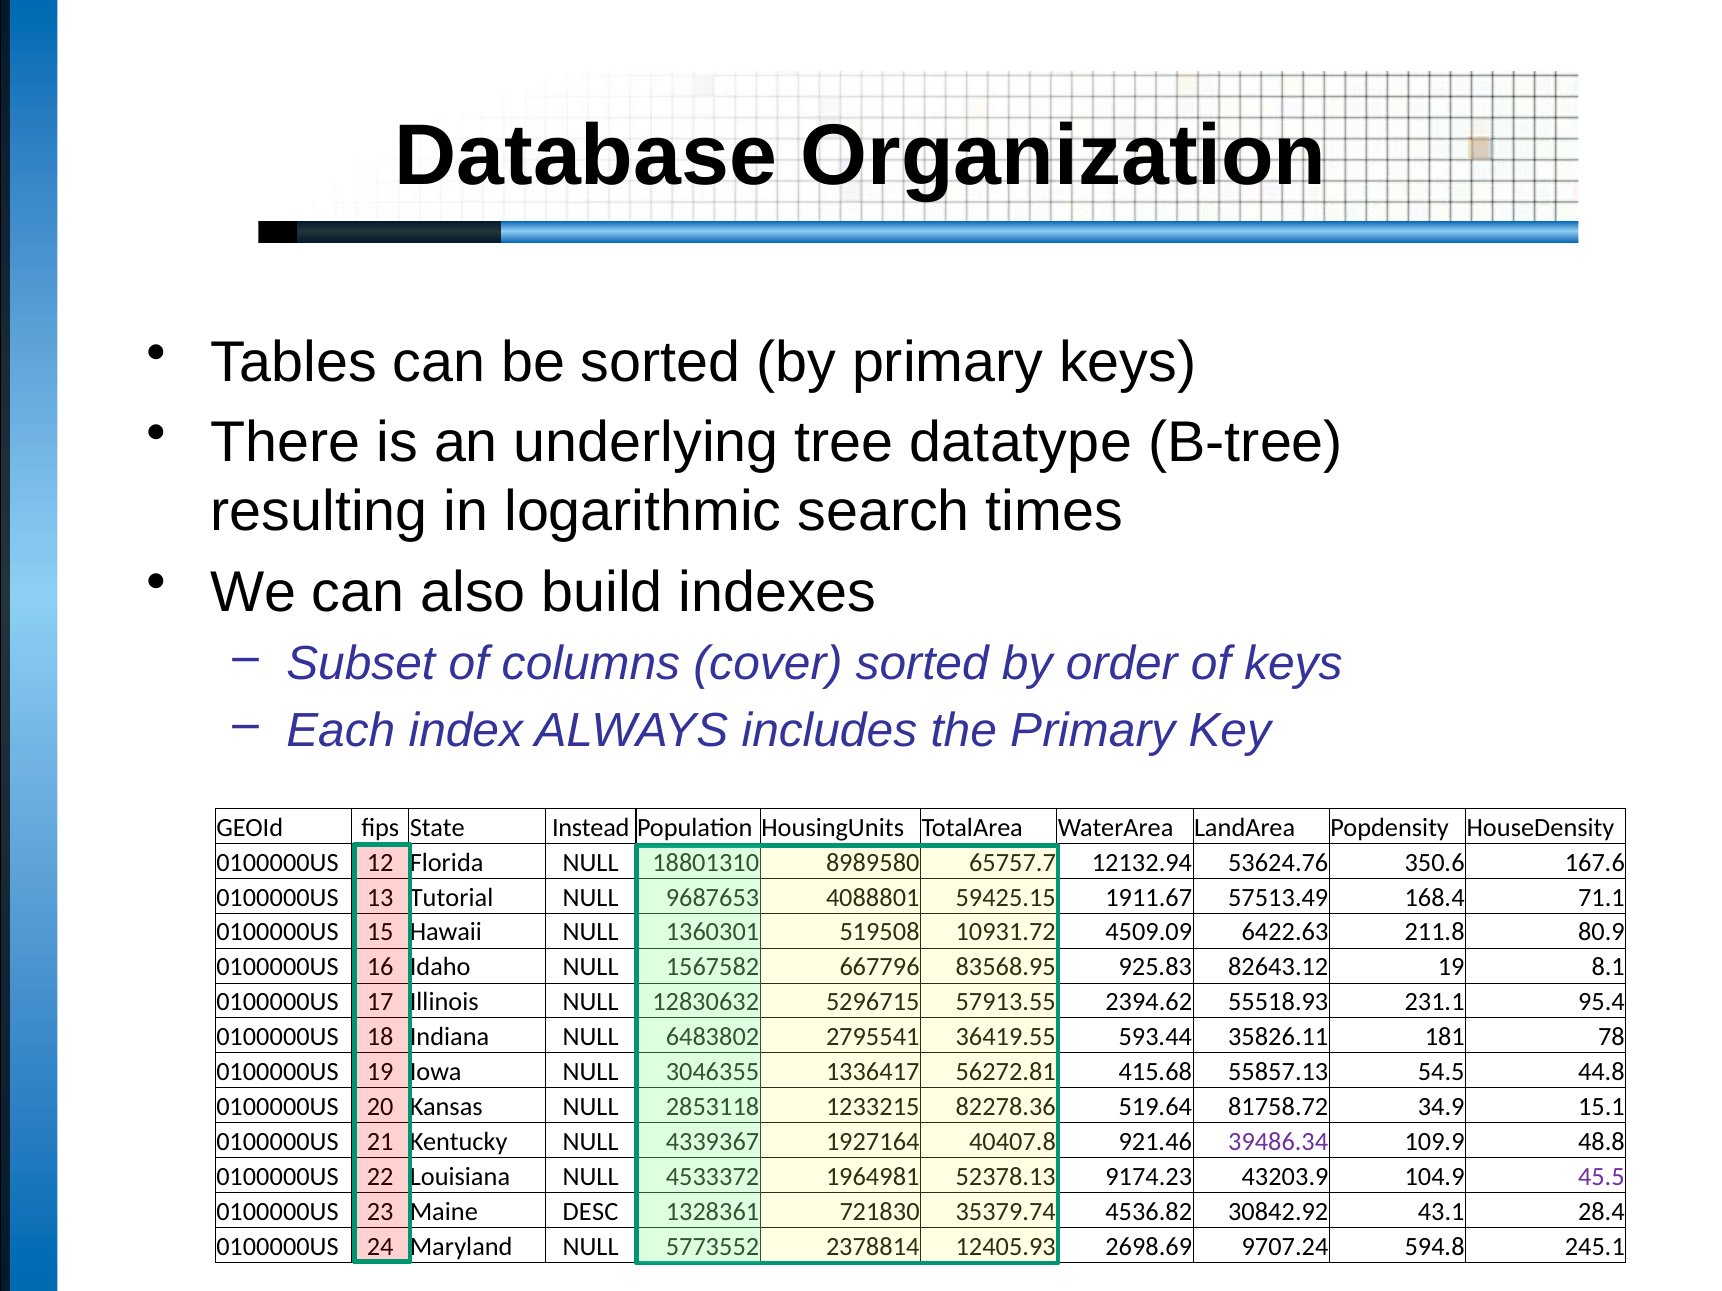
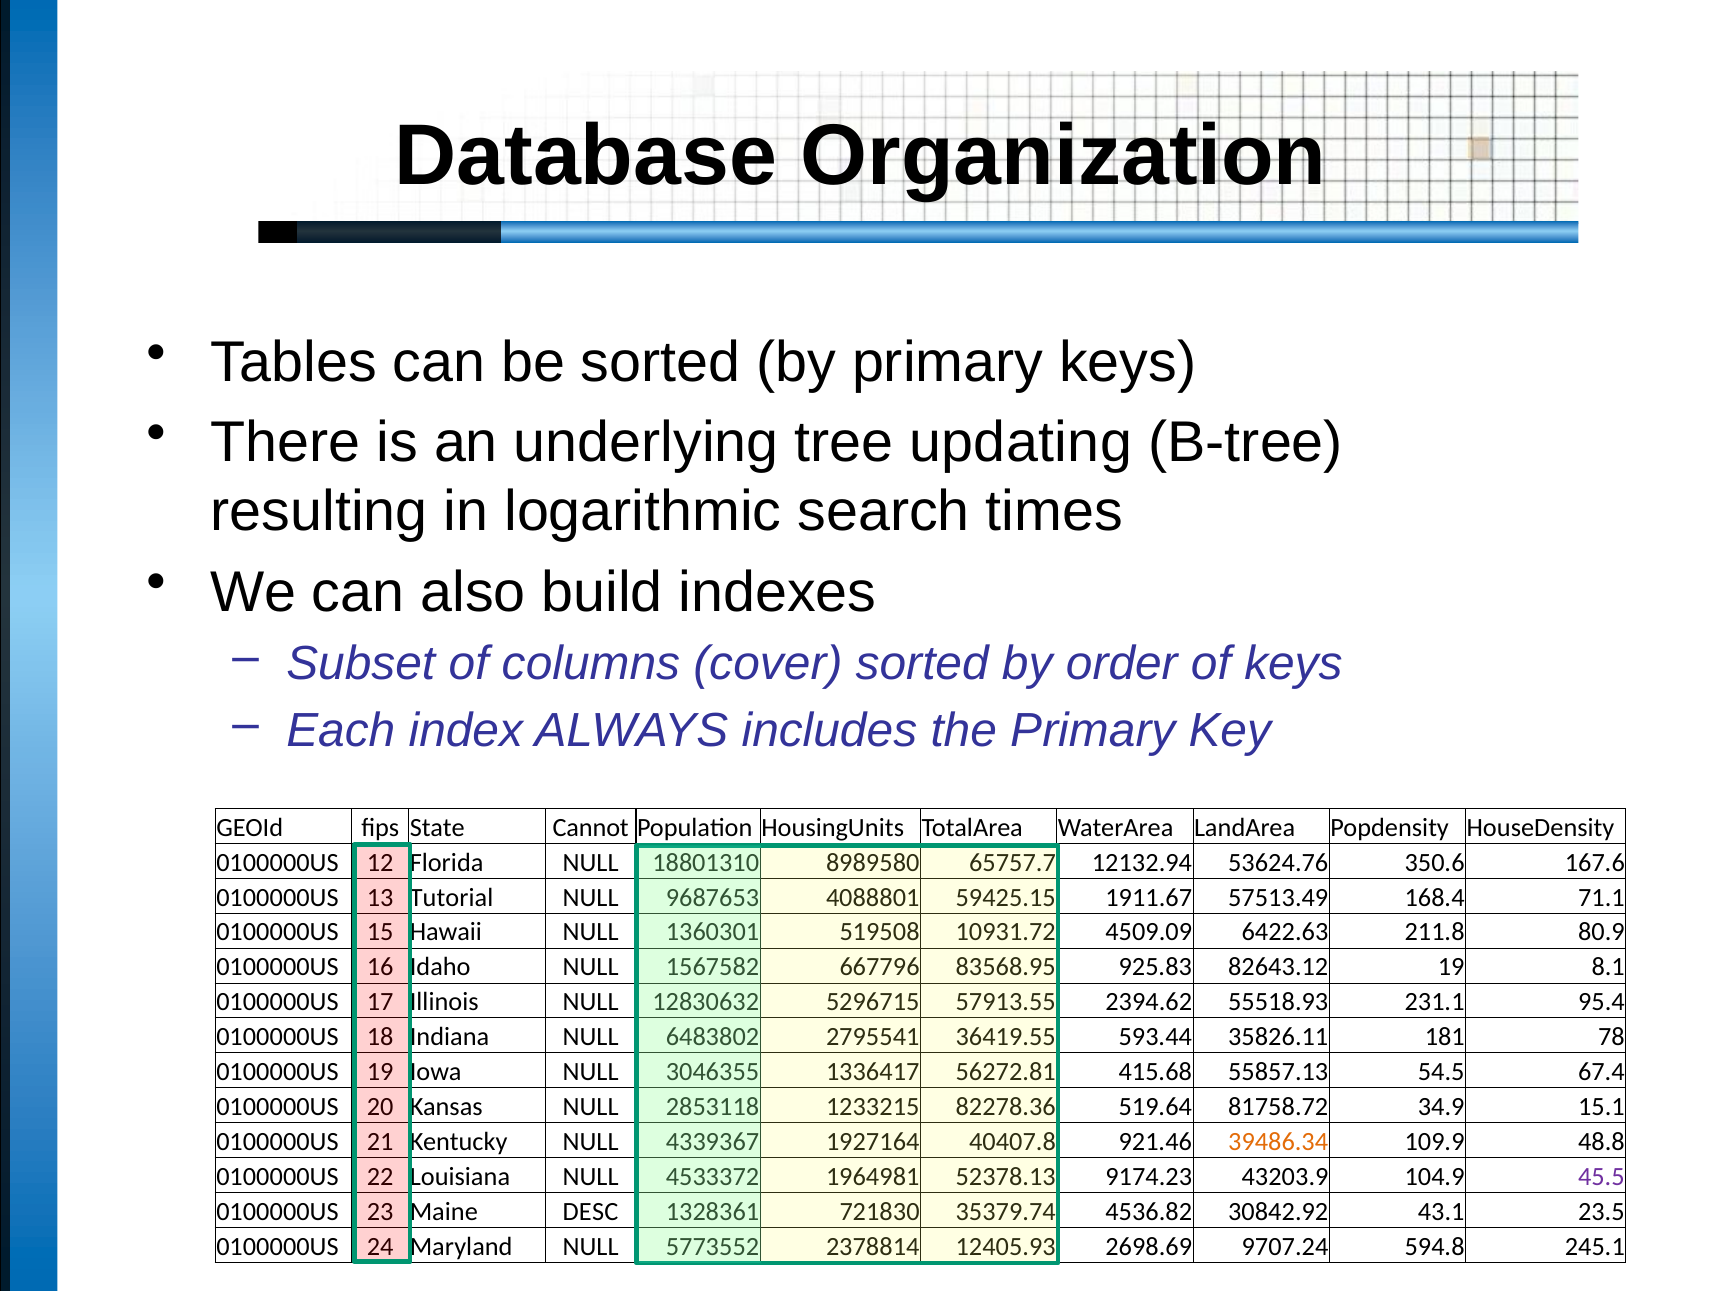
datatype: datatype -> updating
Instead: Instead -> Cannot
44.8: 44.8 -> 67.4
39486.34 colour: purple -> orange
28.4: 28.4 -> 23.5
